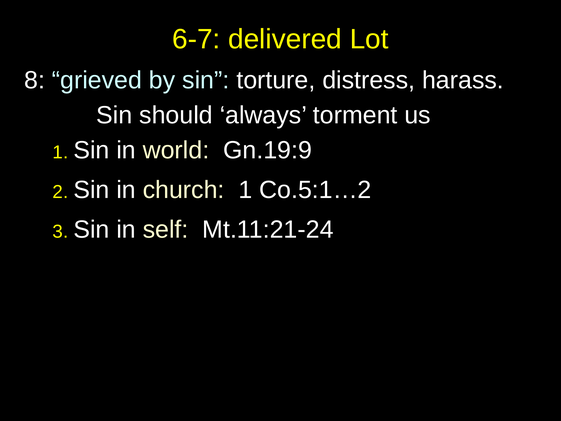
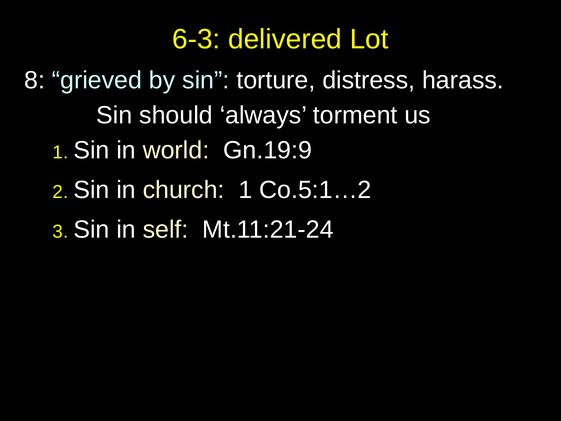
6-7: 6-7 -> 6-3
